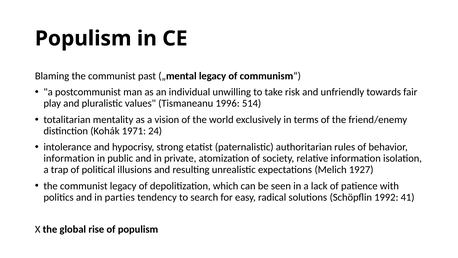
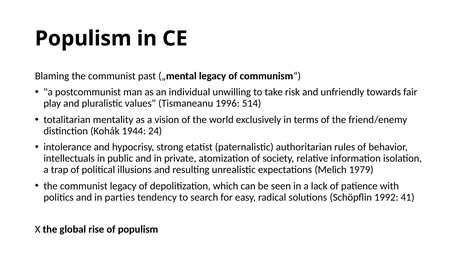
1971: 1971 -> 1944
information at (69, 158): information -> intellectuals
1927: 1927 -> 1979
